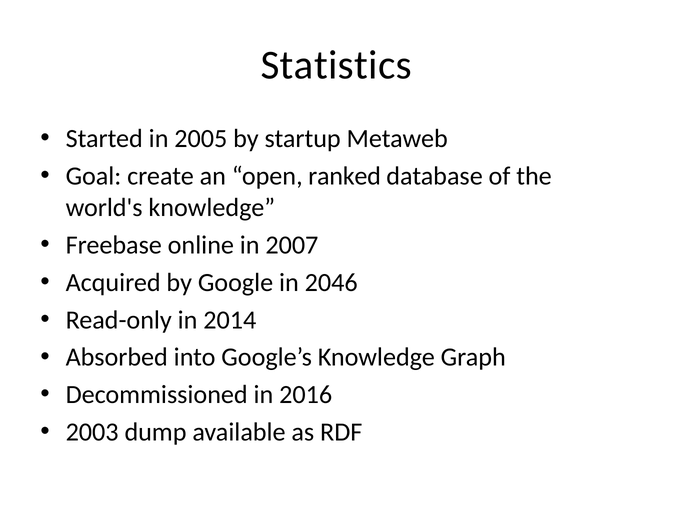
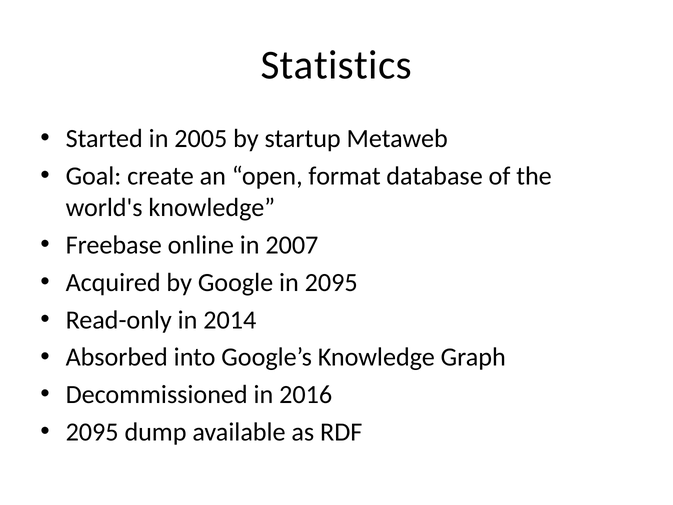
ranked: ranked -> format
in 2046: 2046 -> 2095
2003 at (92, 432): 2003 -> 2095
